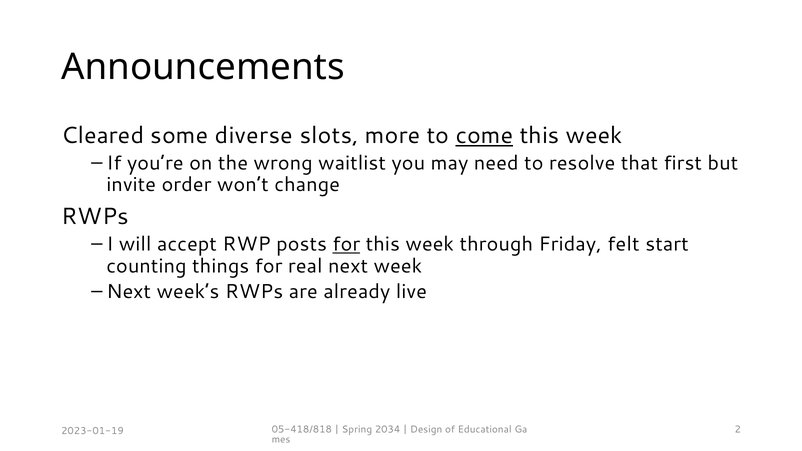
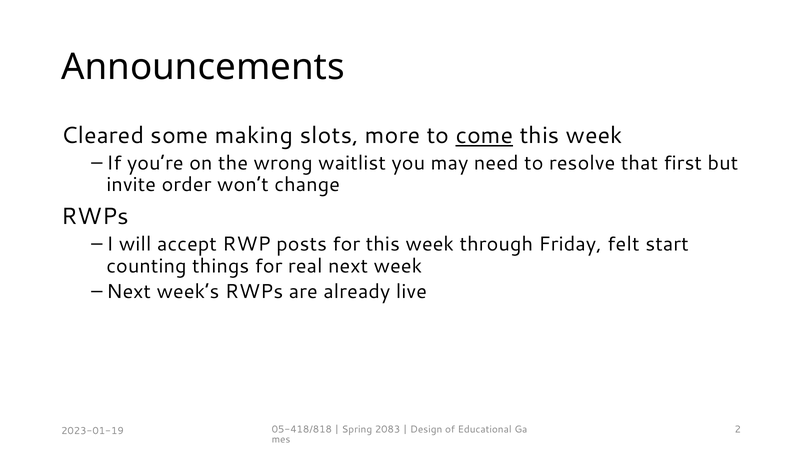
diverse: diverse -> making
for at (346, 244) underline: present -> none
2034: 2034 -> 2083
